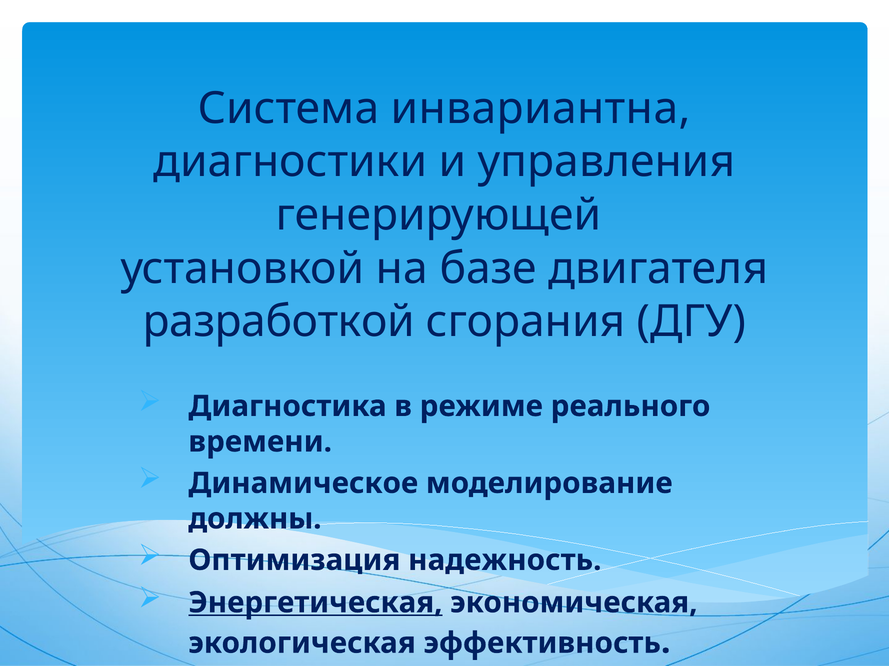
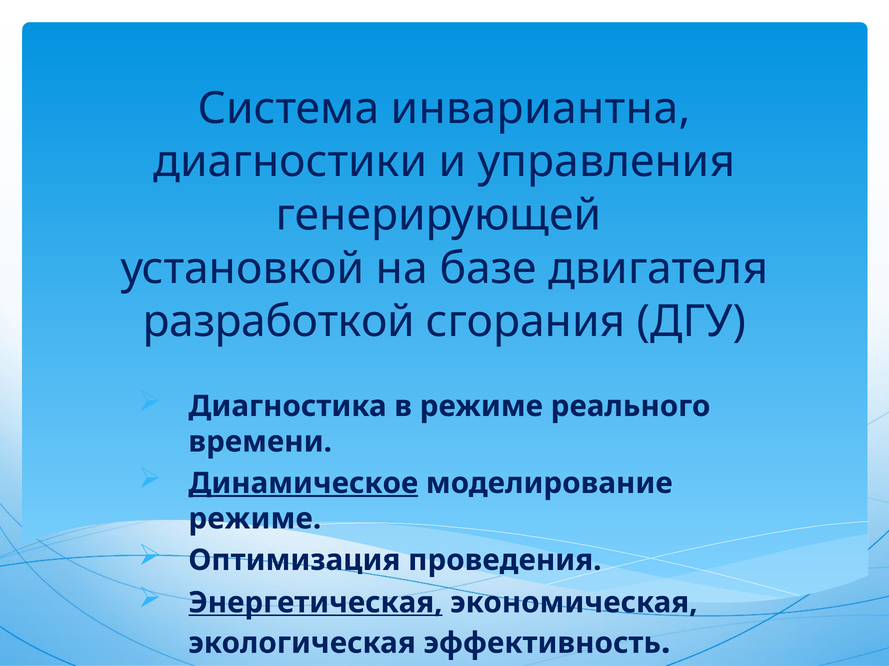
Динамическое underline: none -> present
должны at (255, 519): должны -> режиме
надежность: надежность -> проведения
